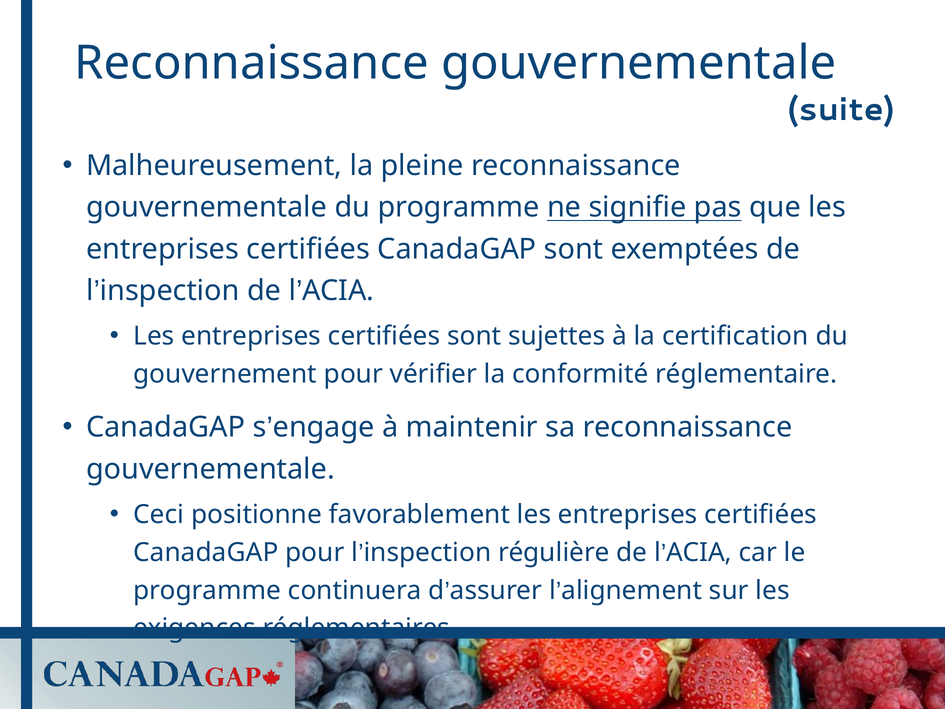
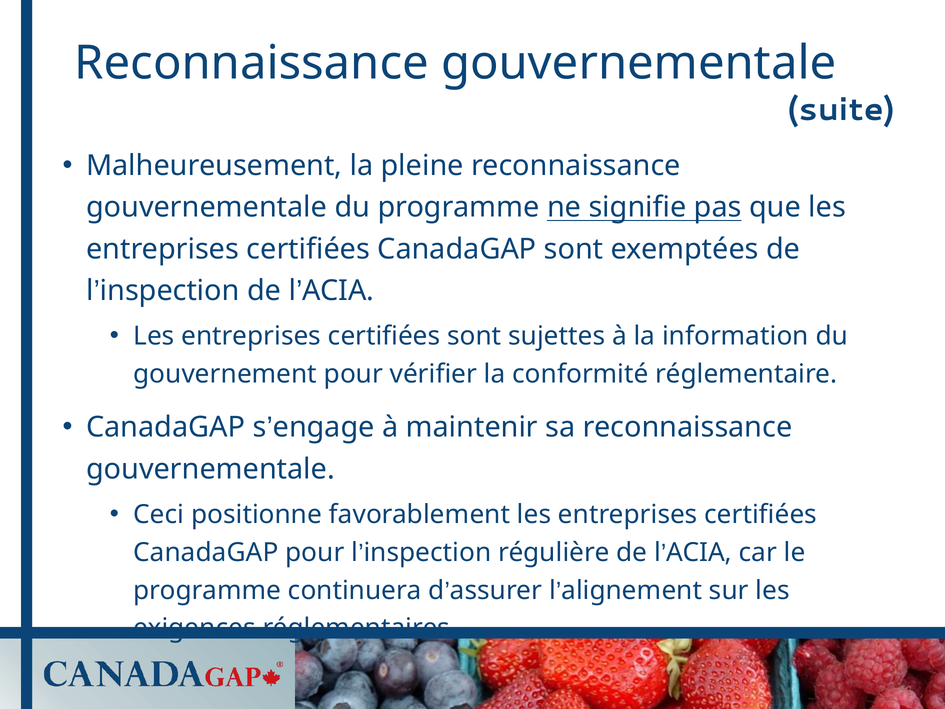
certification: certification -> information
